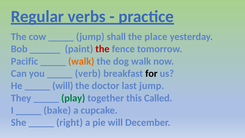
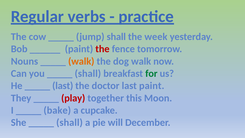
place: place -> week
Pacific: Pacific -> Nouns
verb at (88, 73): verb -> shall
for colour: black -> green
will at (63, 86): will -> last
last jump: jump -> paint
play colour: green -> red
Called: Called -> Moon
right at (70, 122): right -> shall
